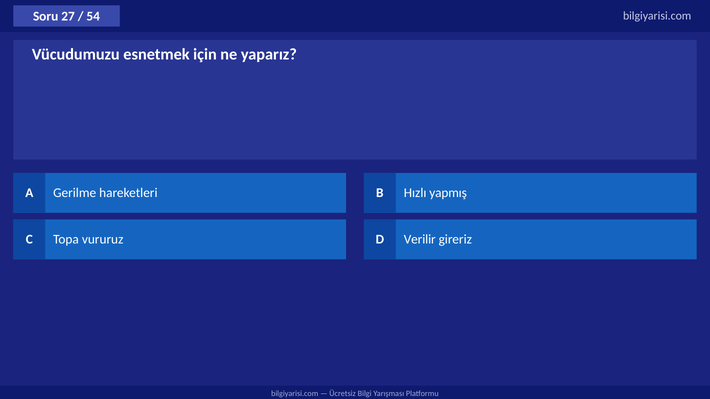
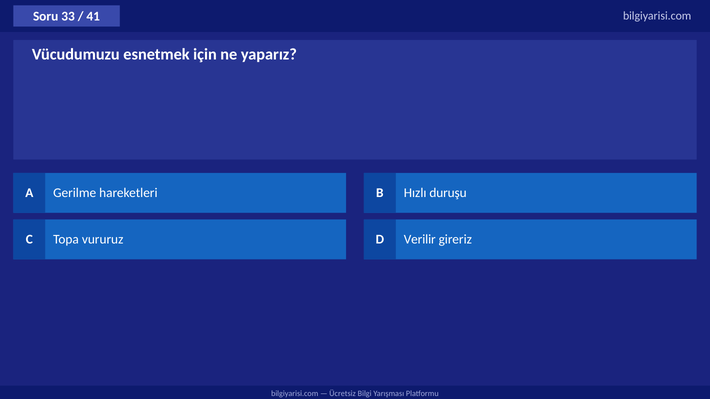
27: 27 -> 33
54: 54 -> 41
yapmış: yapmış -> duruşu
